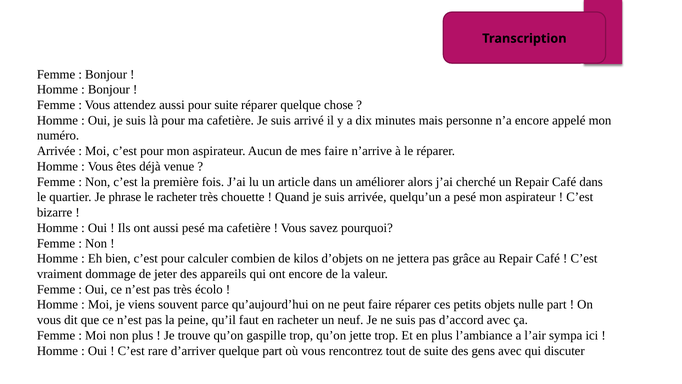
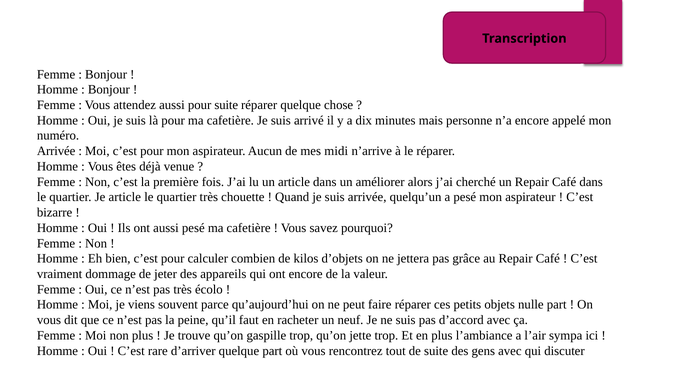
mes faire: faire -> midi
Je phrase: phrase -> article
racheter at (177, 197): racheter -> quartier
